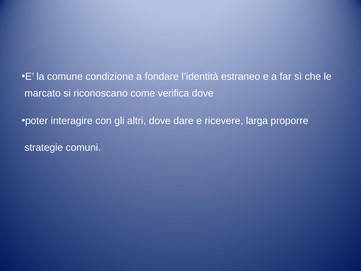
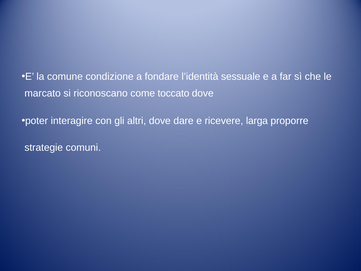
estraneo: estraneo -> sessuale
verifica: verifica -> toccato
